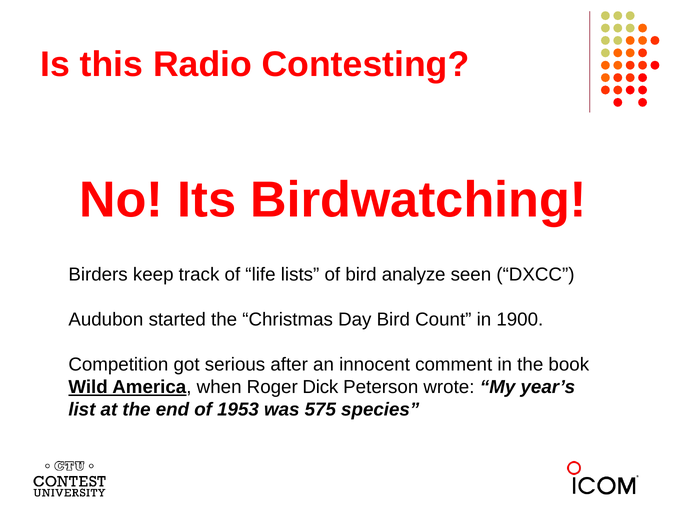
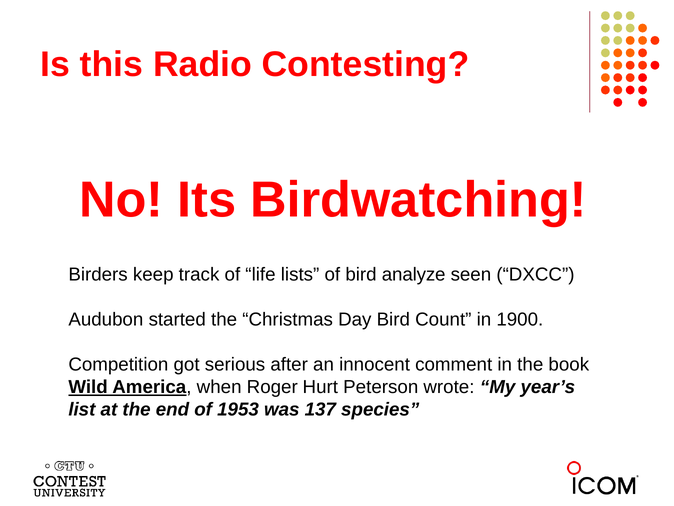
Dick: Dick -> Hurt
575: 575 -> 137
